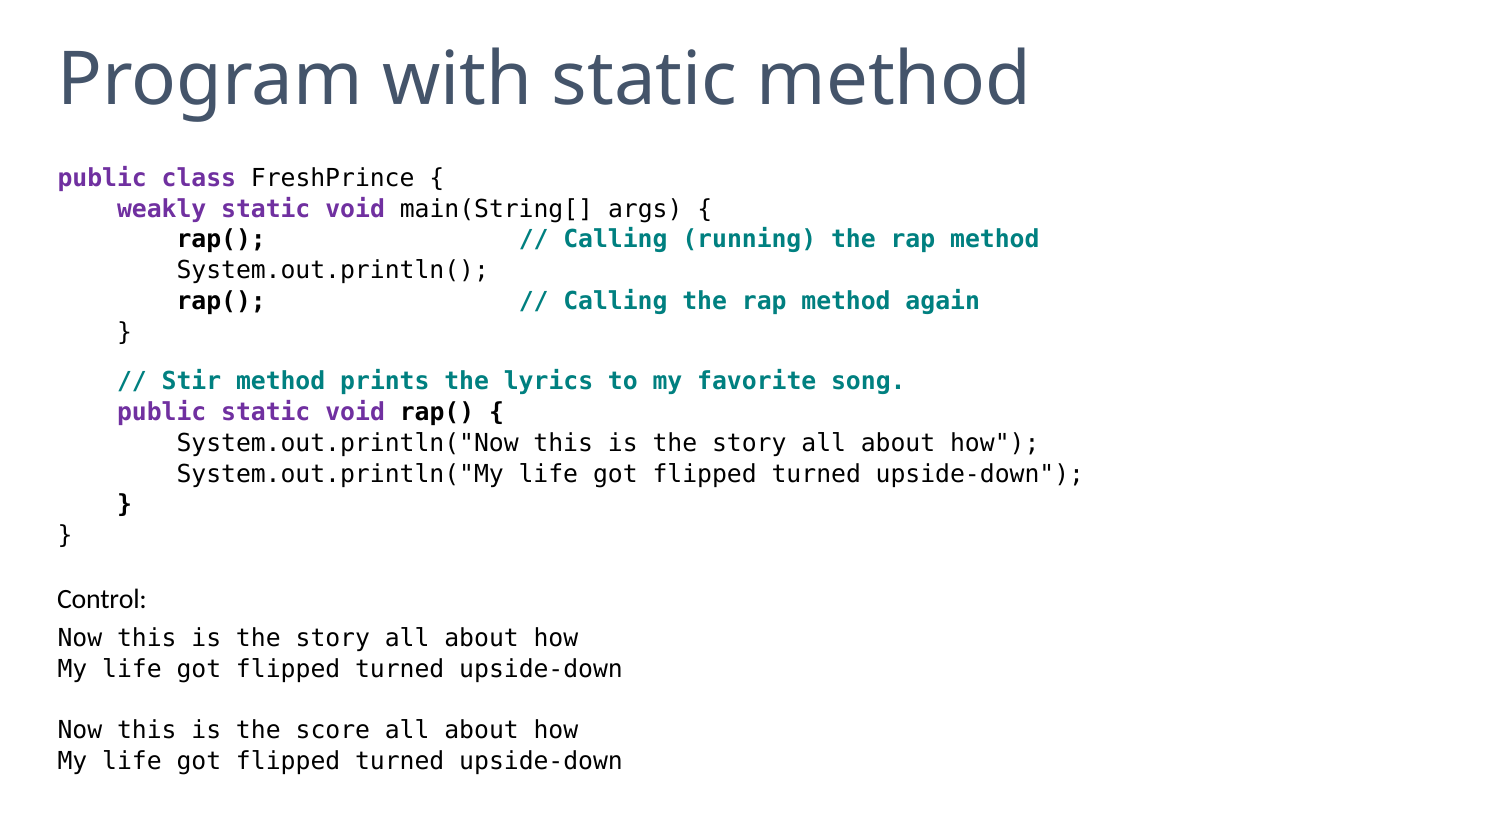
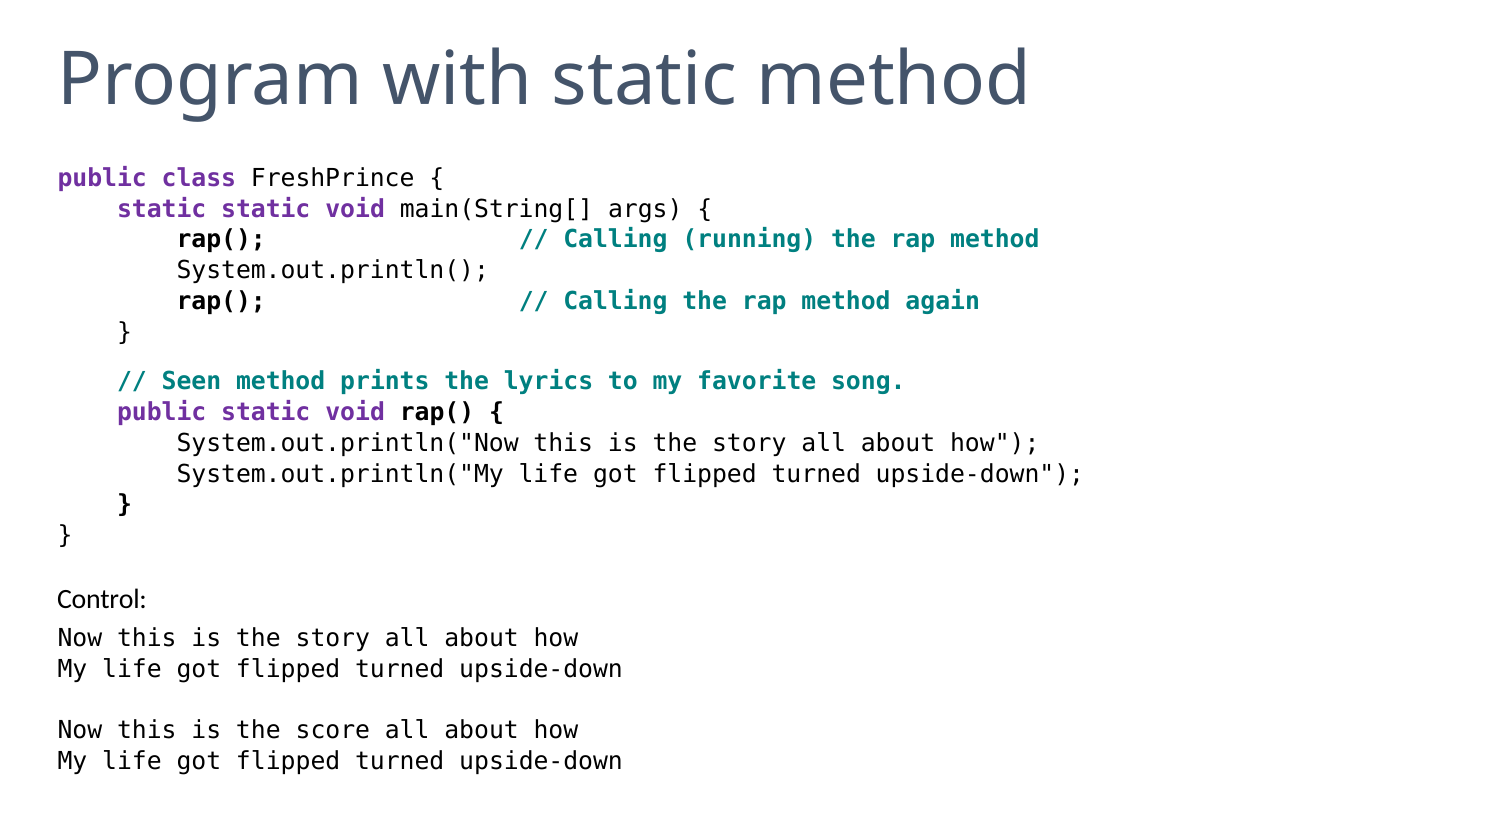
weakly at (162, 209): weakly -> static
Stir: Stir -> Seen
